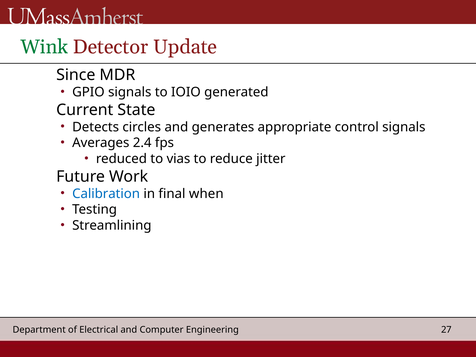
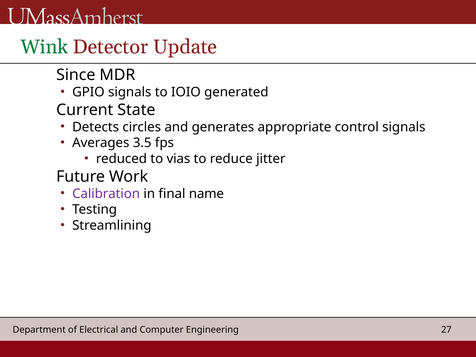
2.4: 2.4 -> 3.5
Calibration colour: blue -> purple
when: when -> name
